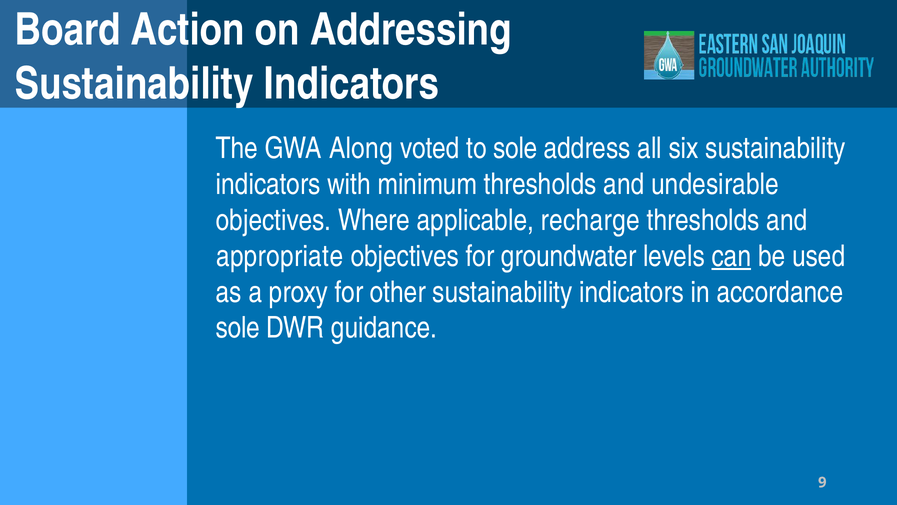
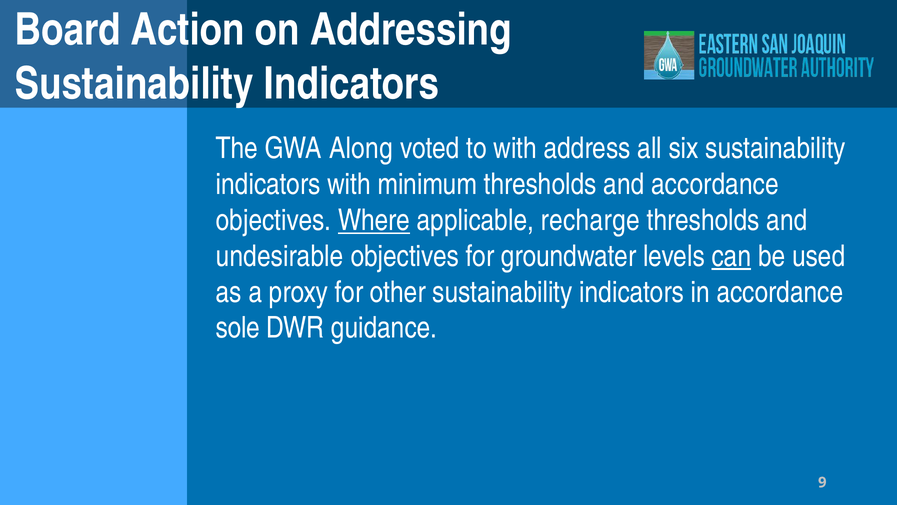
to sole: sole -> with
and undesirable: undesirable -> accordance
Where underline: none -> present
appropriate: appropriate -> undesirable
